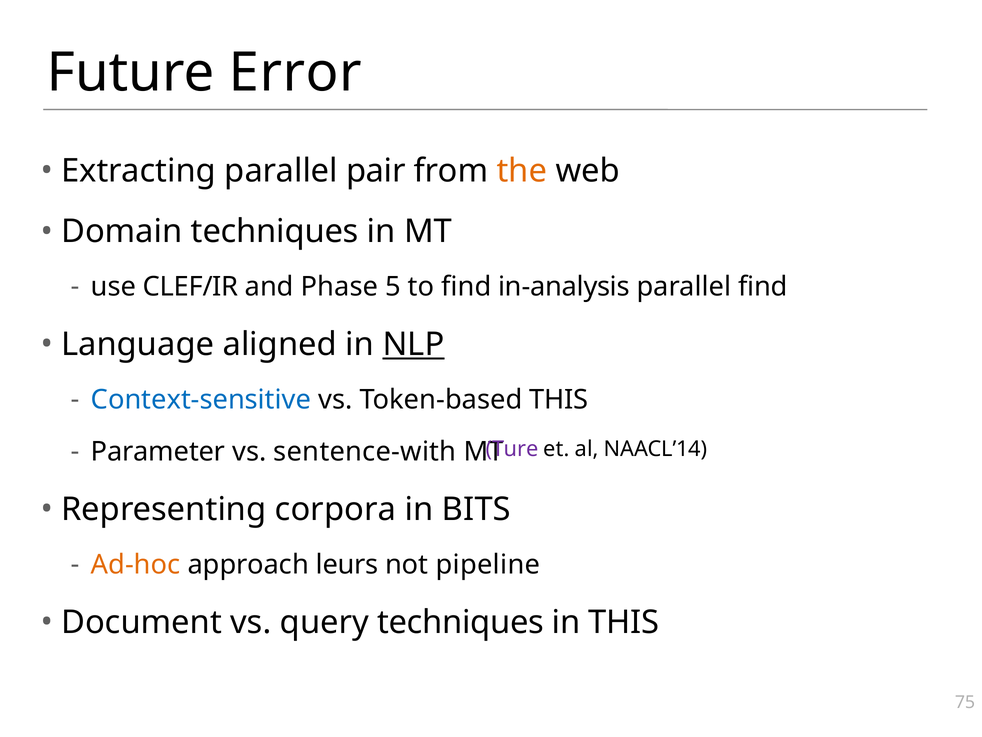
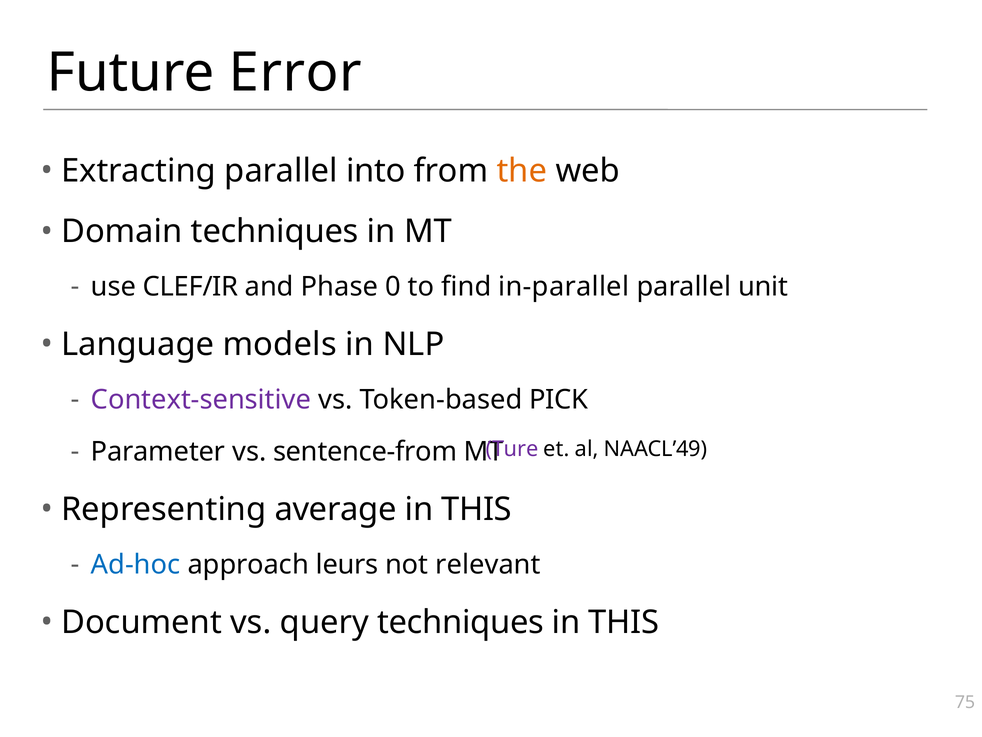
pair: pair -> into
5: 5 -> 0
in-analysis: in-analysis -> in-parallel
parallel find: find -> unit
aligned: aligned -> models
NLP underline: present -> none
Context-sensitive colour: blue -> purple
Token-based THIS: THIS -> PICK
NAACL’14: NAACL’14 -> NAACL’49
sentence-with: sentence-with -> sentence-from
corpora: corpora -> average
BITS at (476, 509): BITS -> THIS
Ad-hoc colour: orange -> blue
pipeline: pipeline -> relevant
